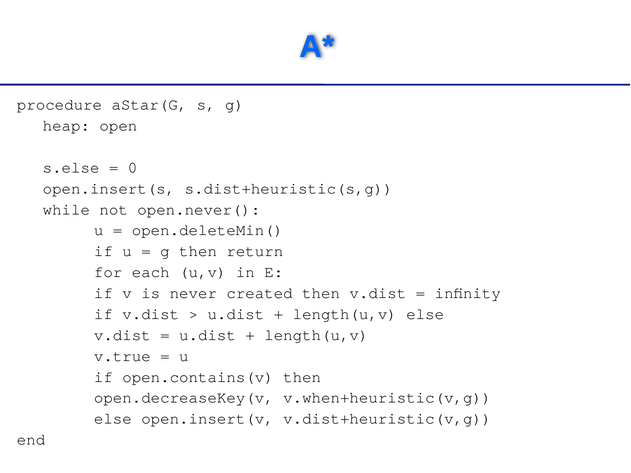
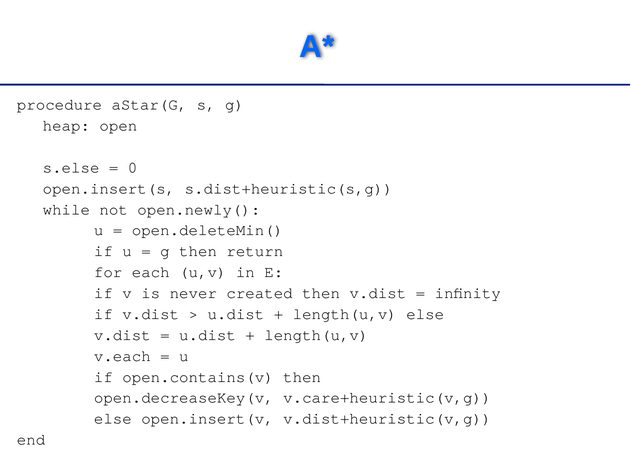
open.never(: open.never( -> open.newly(
v.true: v.true -> v.each
v.when+heuristic(v,g: v.when+heuristic(v,g -> v.care+heuristic(v,g
